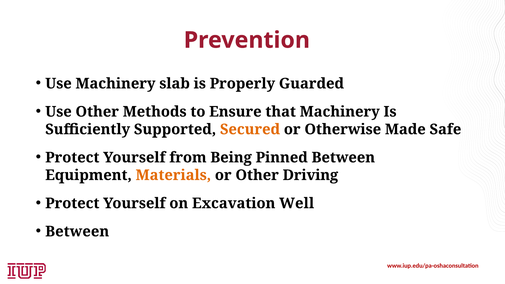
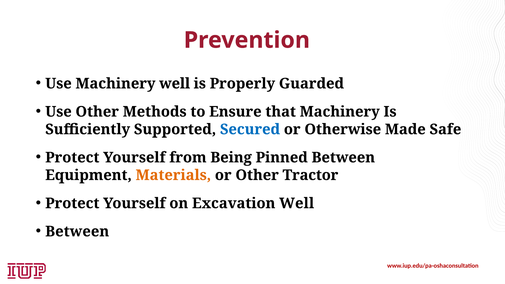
Machinery slab: slab -> well
Secured colour: orange -> blue
Driving: Driving -> Tractor
